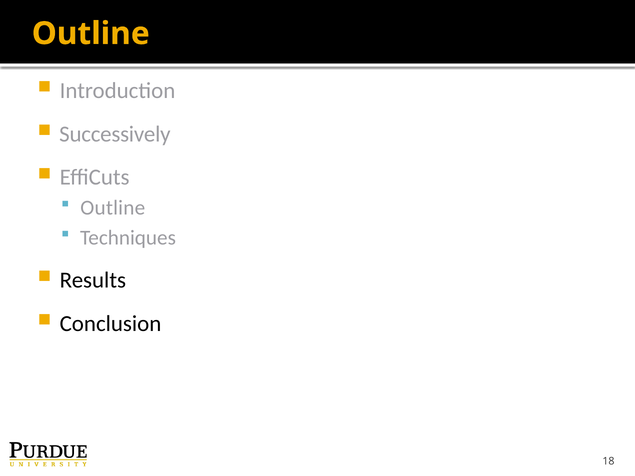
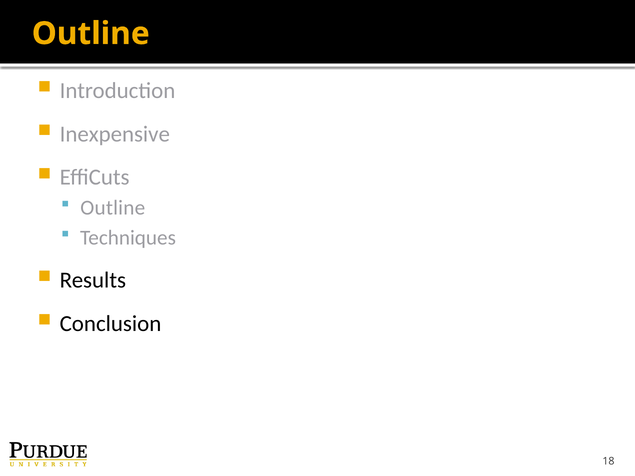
Successively: Successively -> Inexpensive
